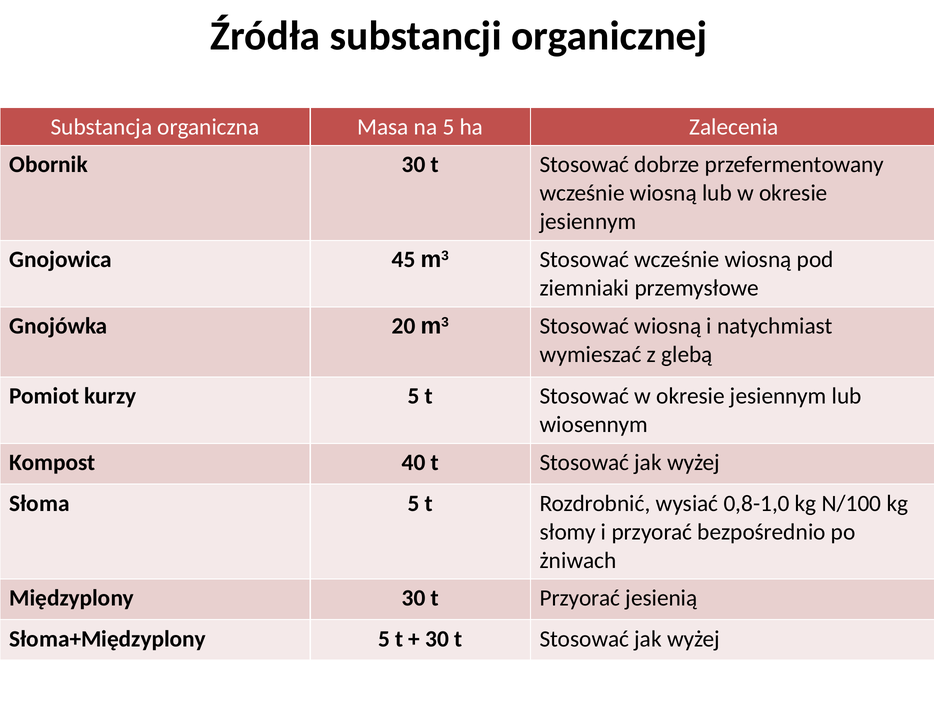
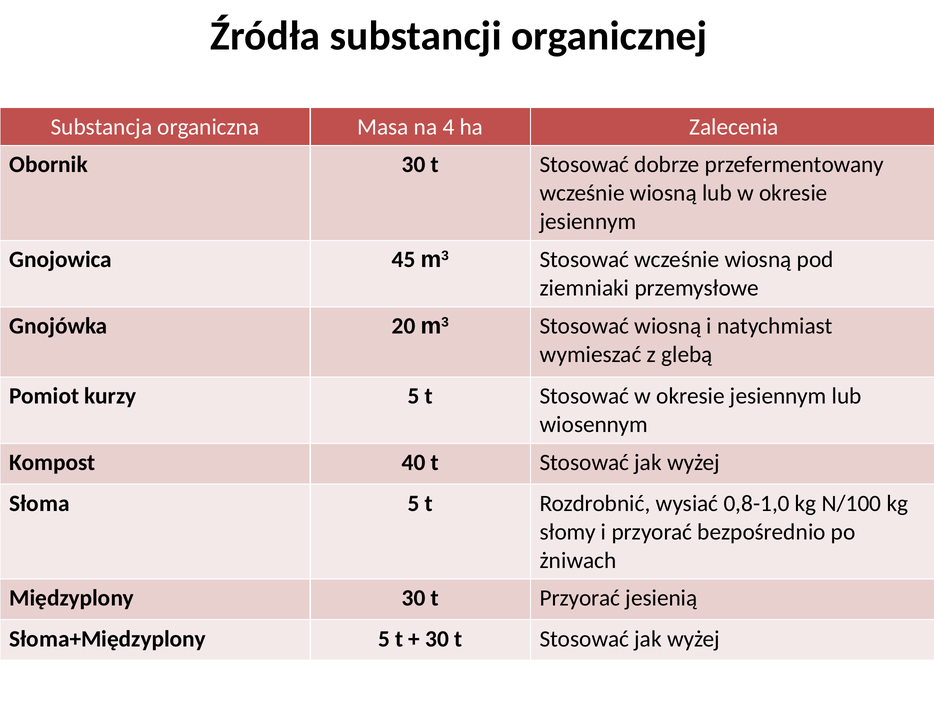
na 5: 5 -> 4
